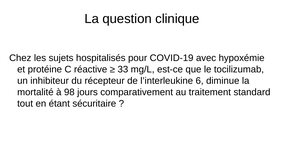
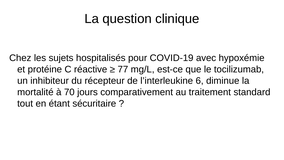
33: 33 -> 77
98: 98 -> 70
